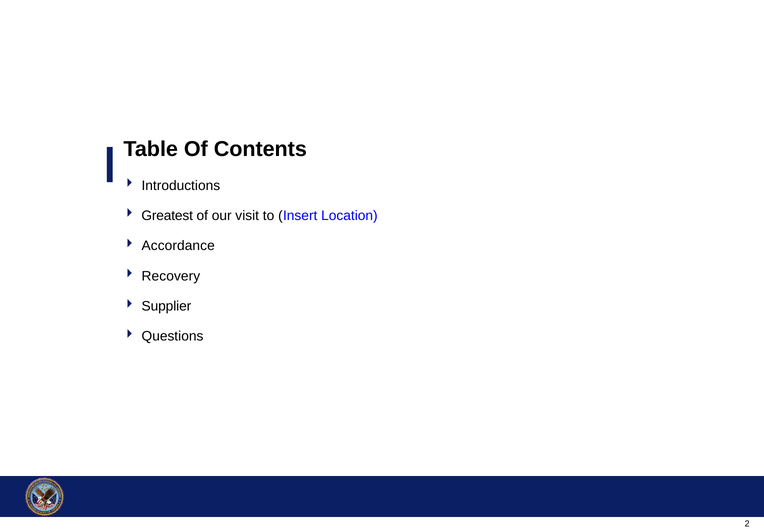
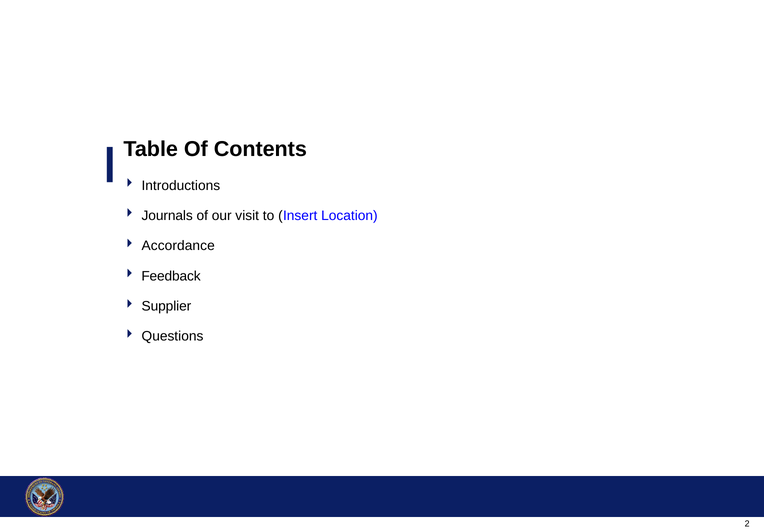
Greatest: Greatest -> Journals
Recovery: Recovery -> Feedback
